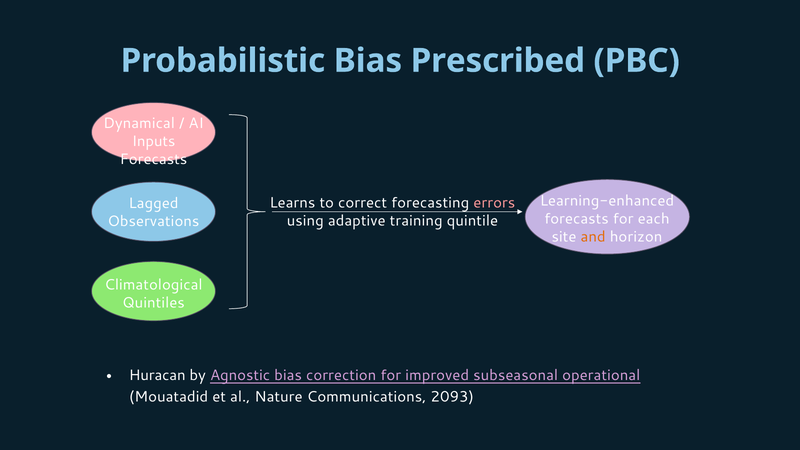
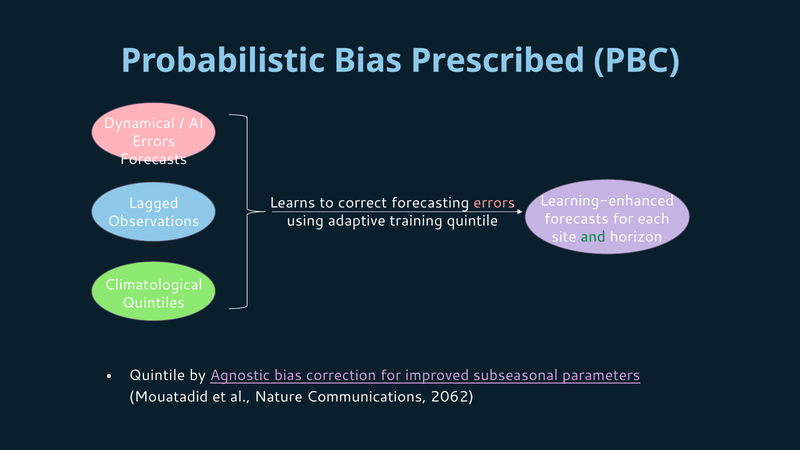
Inputs at (154, 142): Inputs -> Errors
and colour: orange -> green
Huracan at (157, 375): Huracan -> Quintile
operational: operational -> parameters
2093: 2093 -> 2062
